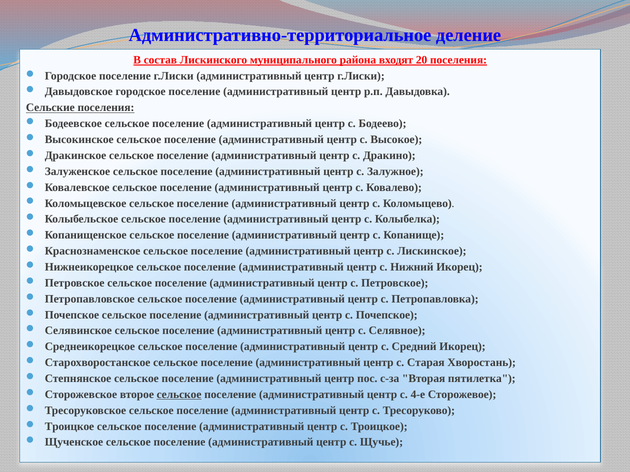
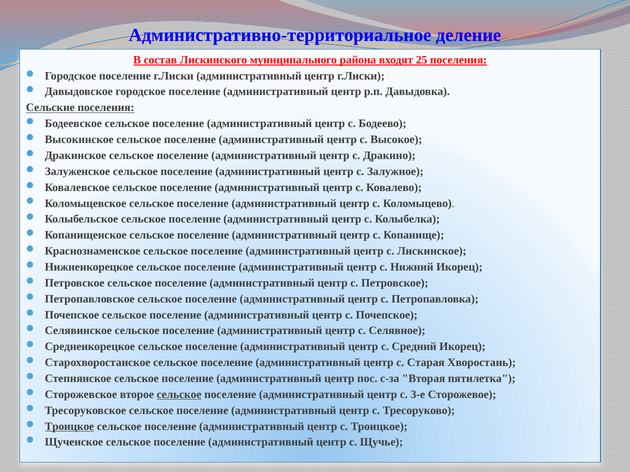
20: 20 -> 25
4-е: 4-е -> 3-е
Троицкое at (69, 427) underline: none -> present
